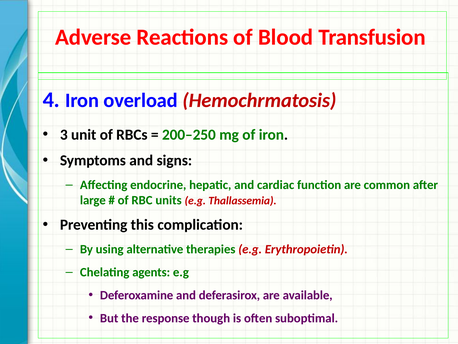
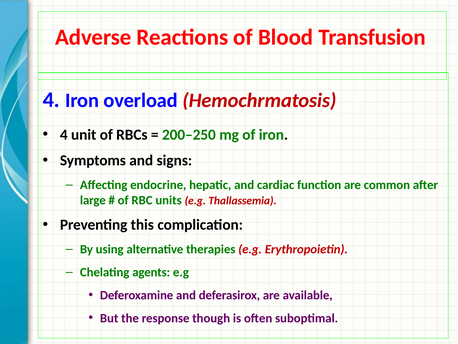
3 at (64, 134): 3 -> 4
